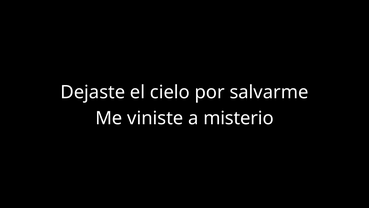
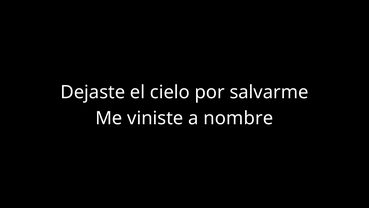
misterio: misterio -> nombre
